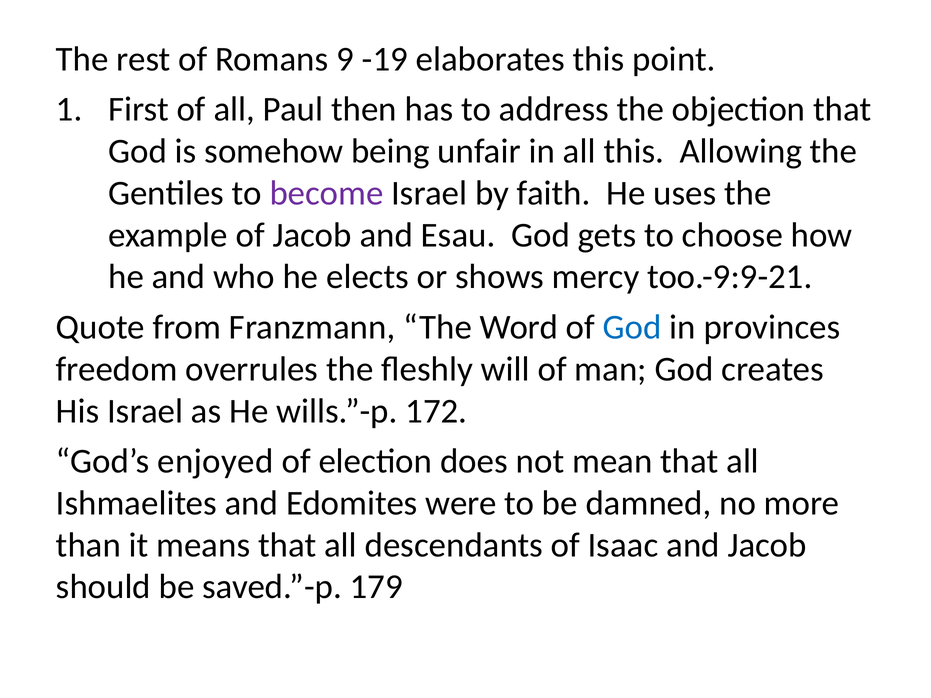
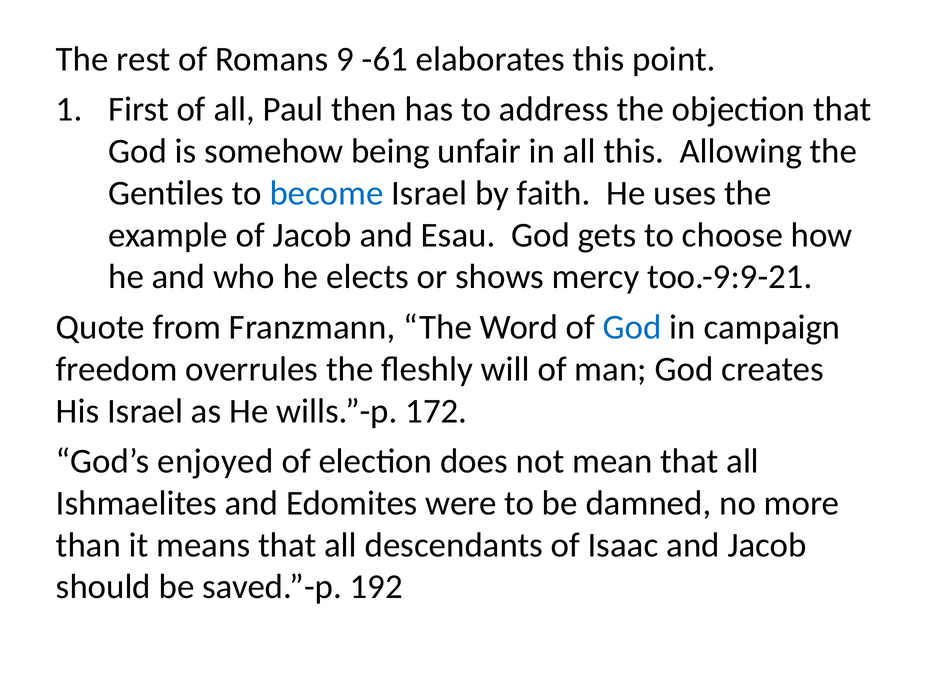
-19: -19 -> -61
become colour: purple -> blue
provinces: provinces -> campaign
179: 179 -> 192
